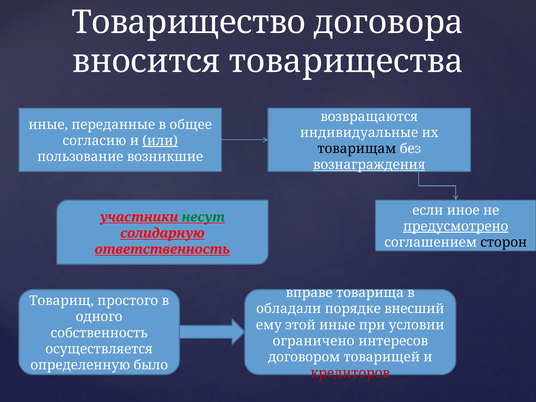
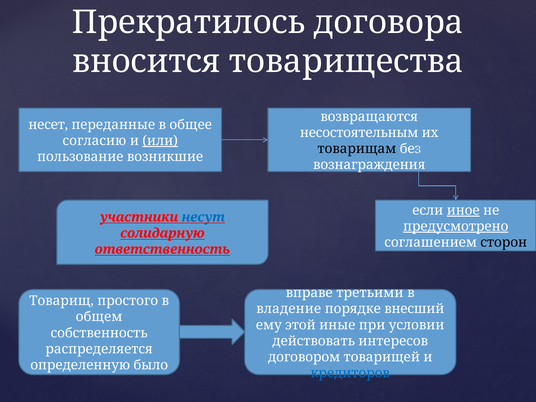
Товарищество: Товарищество -> Прекратилось
иные at (48, 125): иные -> несет
индивидуальные: индивидуальные -> несостоятельным
вознаграждения underline: present -> none
иное underline: none -> present
несут colour: green -> blue
товарища: товарища -> третьими
обладали: обладали -> владение
одного: одного -> общем
ограничено: ограничено -> действовать
осуществляется: осуществляется -> распределяется
кредиторов colour: red -> blue
